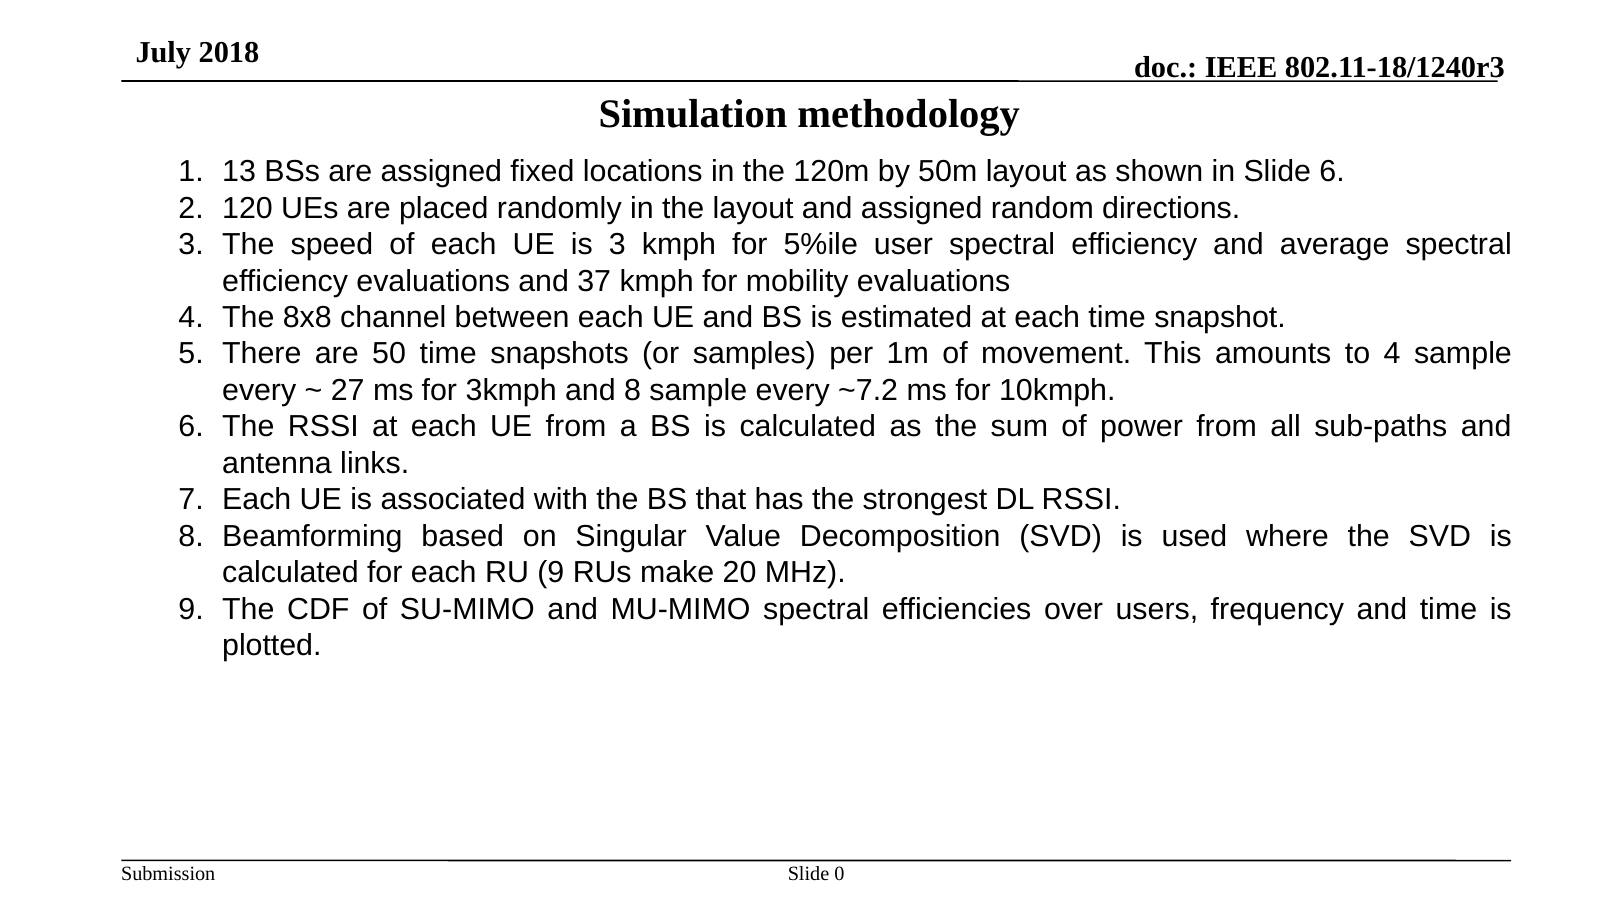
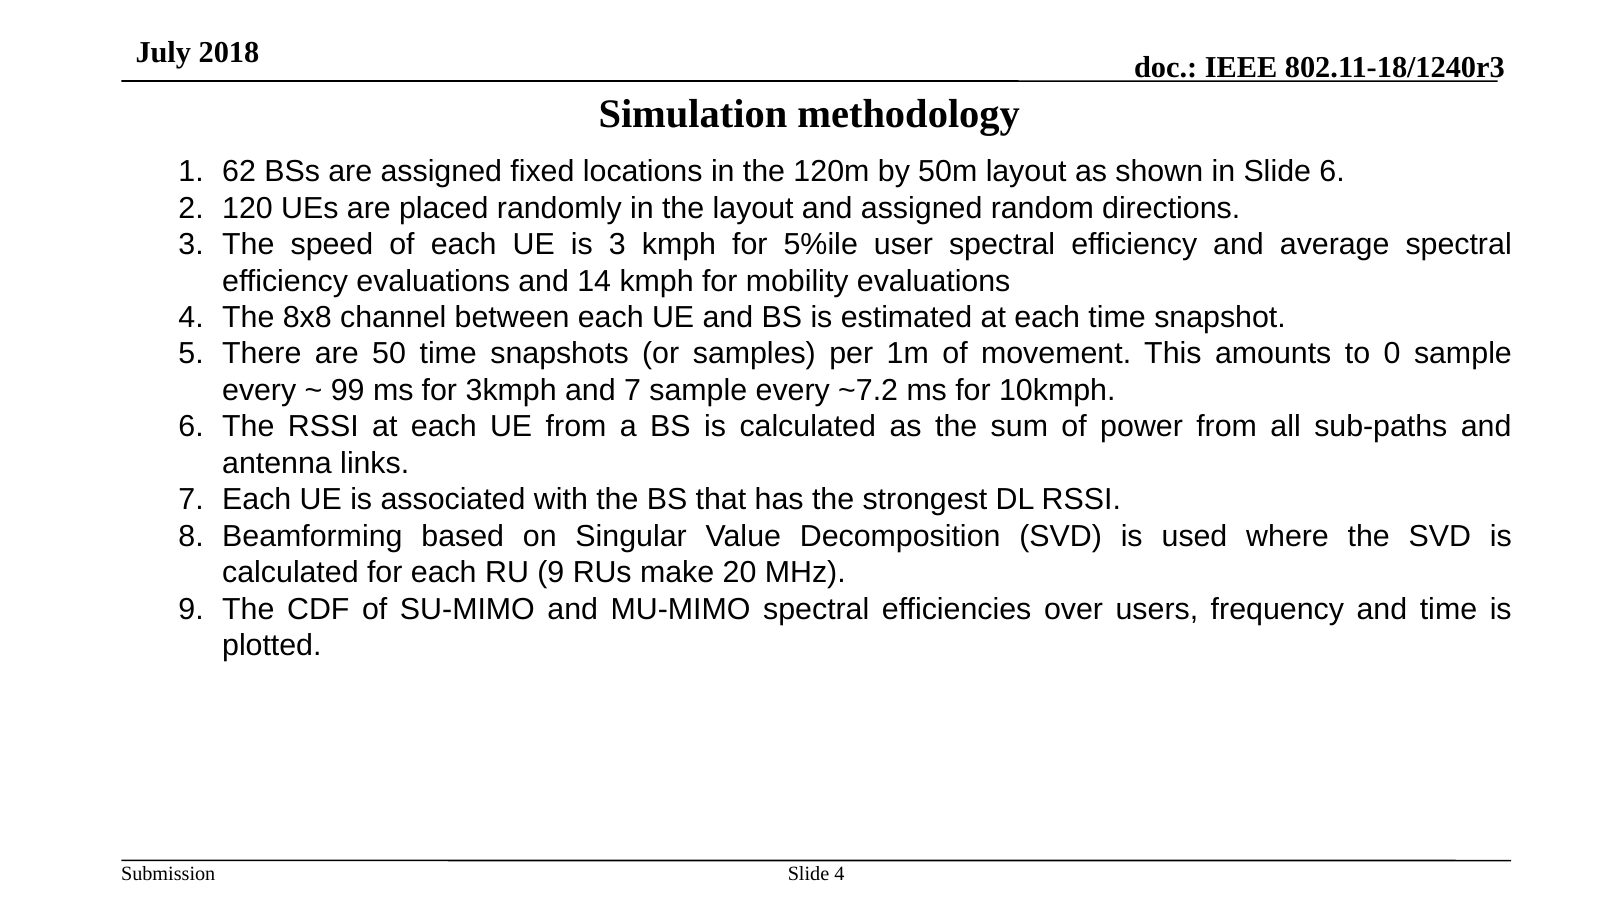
13: 13 -> 62
37: 37 -> 14
to 4: 4 -> 0
27: 27 -> 99
and 8: 8 -> 7
Slide 0: 0 -> 4
